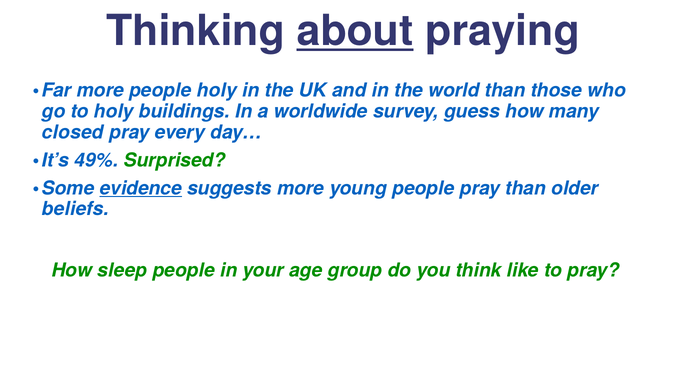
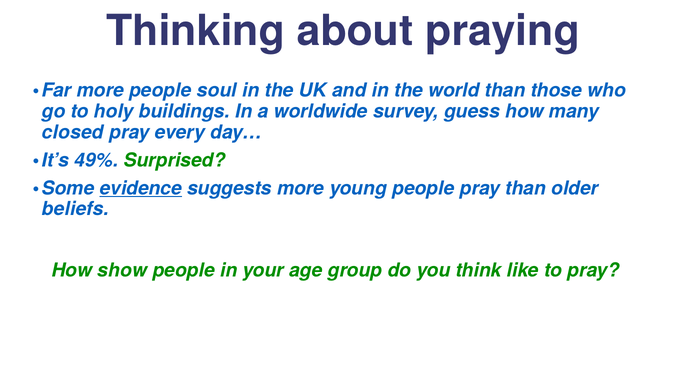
about underline: present -> none
people holy: holy -> soul
sleep: sleep -> show
